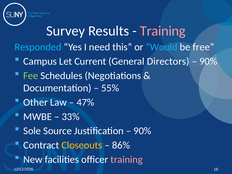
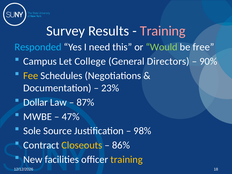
Would colour: light blue -> light green
Current: Current -> College
Fee colour: light green -> yellow
55%: 55% -> 23%
Other: Other -> Dollar
47%: 47% -> 87%
33%: 33% -> 47%
90% at (142, 131): 90% -> 98%
training at (127, 160) colour: pink -> yellow
